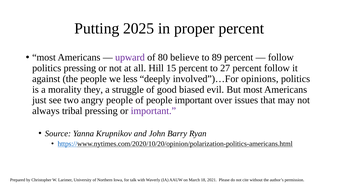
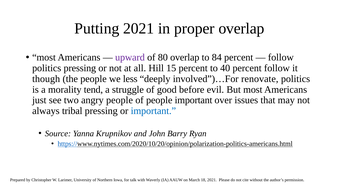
Putting 2025: 2025 -> 2021
proper percent: percent -> overlap
80 believe: believe -> overlap
89: 89 -> 84
27: 27 -> 40
against: against -> though
opinions: opinions -> renovate
they: they -> tend
biased: biased -> before
important at (153, 111) colour: purple -> blue
